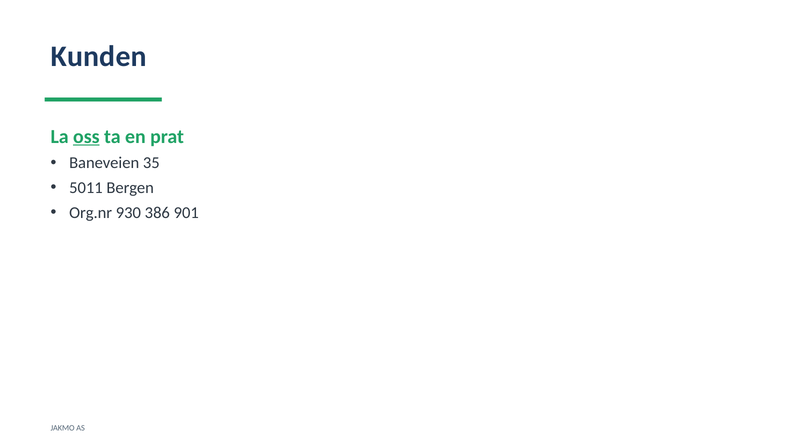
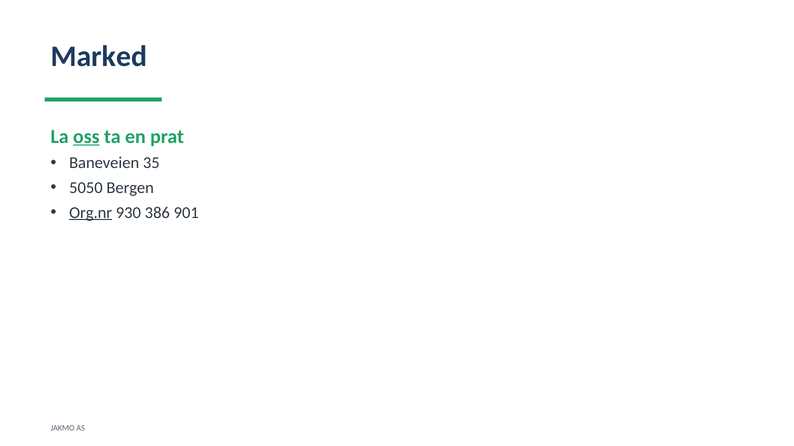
Kunden: Kunden -> Marked
5011: 5011 -> 5050
Org.nr underline: none -> present
